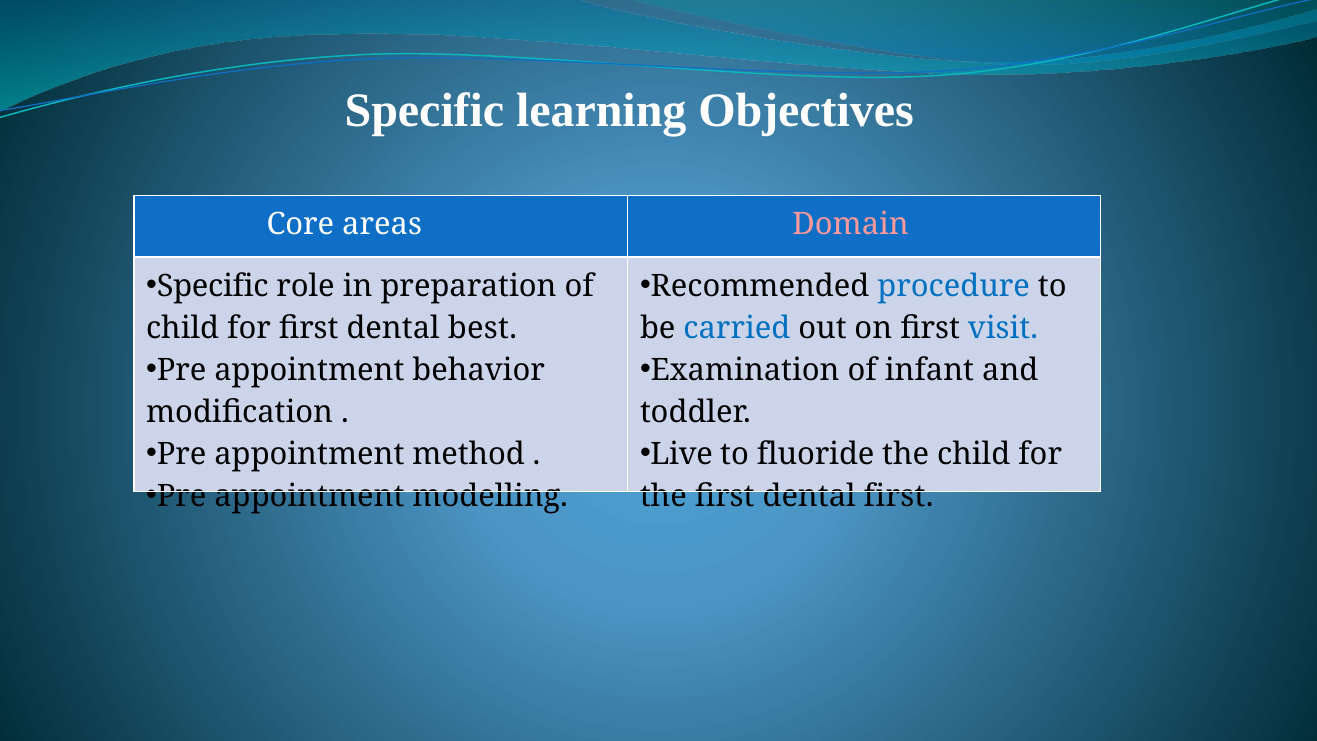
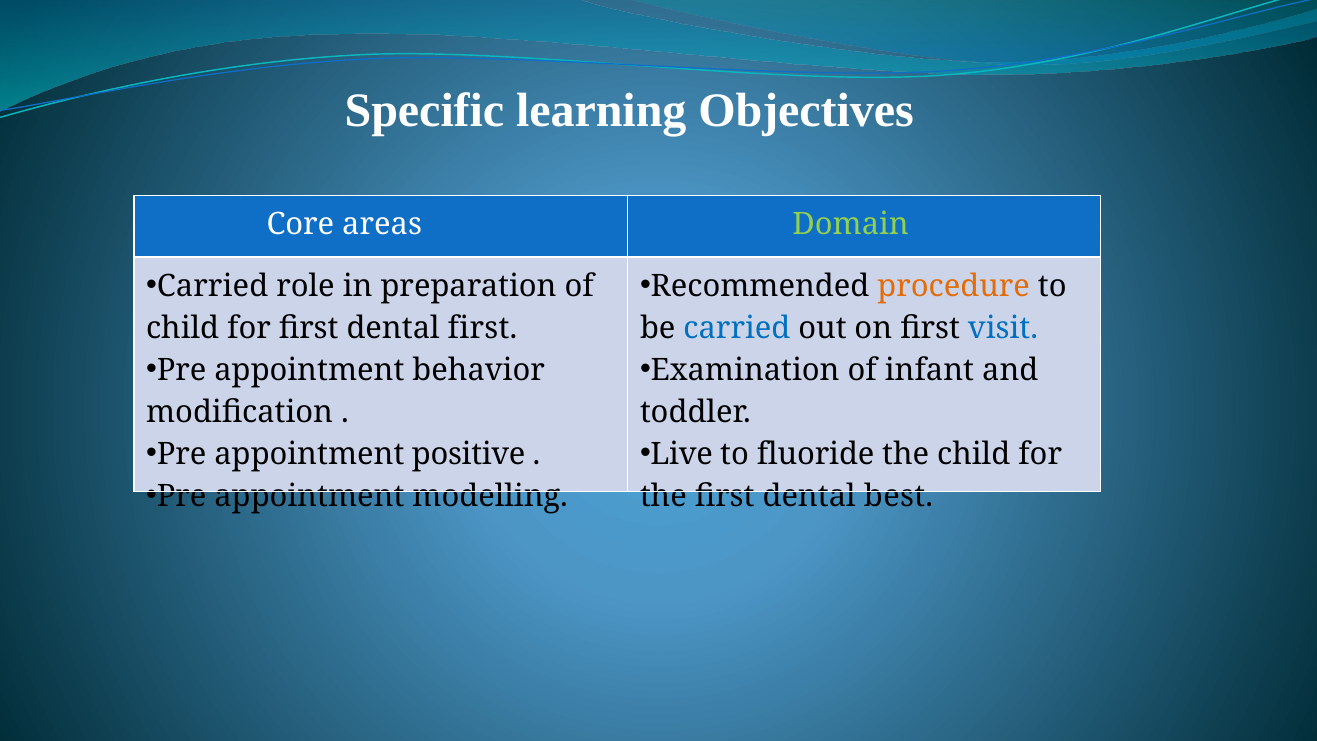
Domain colour: pink -> light green
Specific at (213, 286): Specific -> Carried
procedure colour: blue -> orange
dental best: best -> first
method: method -> positive
dental first: first -> best
